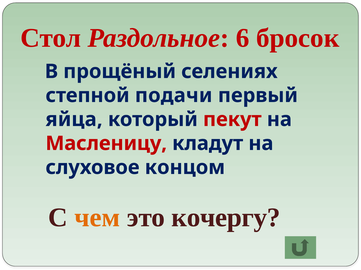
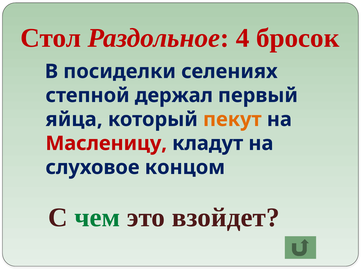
6: 6 -> 4
прощёный: прощёный -> посиделки
подачи: подачи -> держал
пекут colour: red -> orange
чем colour: orange -> green
кочергу: кочергу -> взойдет
